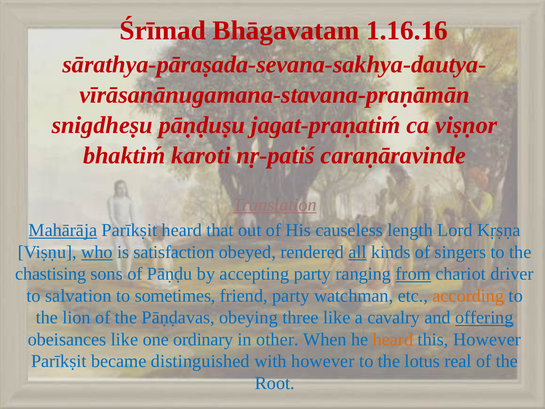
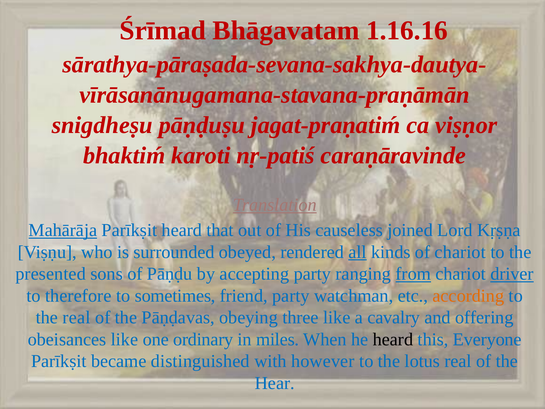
length: length -> joined
who underline: present -> none
satisfaction: satisfaction -> surrounded
of singers: singers -> chariot
chastising: chastising -> presented
driver underline: none -> present
salvation: salvation -> therefore
the lion: lion -> real
offering underline: present -> none
other: other -> miles
heard at (393, 339) colour: orange -> black
this However: However -> Everyone
Root: Root -> Hear
